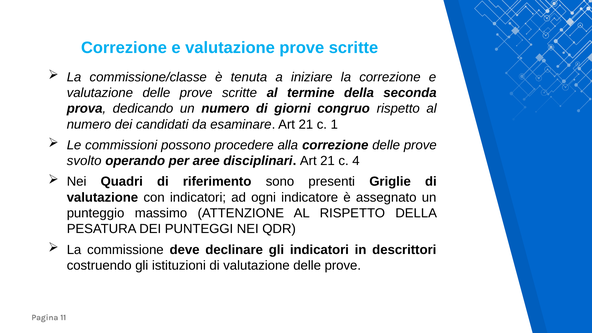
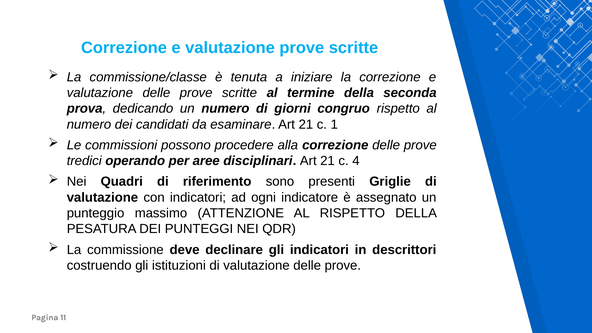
svolto: svolto -> tredici
